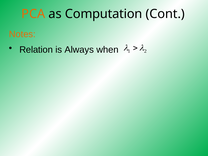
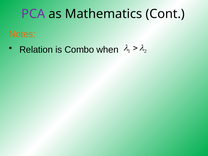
PCA colour: orange -> purple
Computation: Computation -> Mathematics
Always: Always -> Combo
